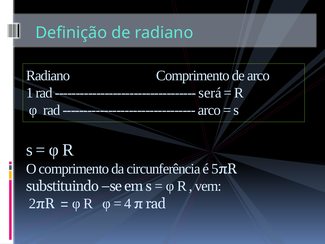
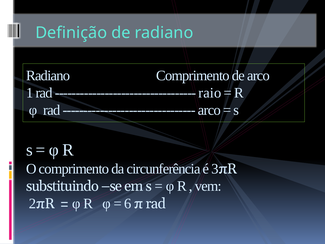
será: será -> raio
5: 5 -> 3
4: 4 -> 6
